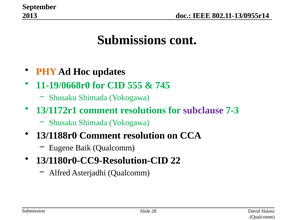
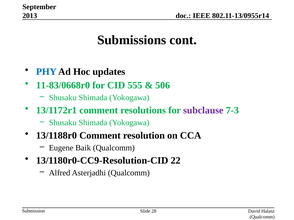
PHY colour: orange -> blue
11-19/0668r0: 11-19/0668r0 -> 11-83/0668r0
745: 745 -> 506
